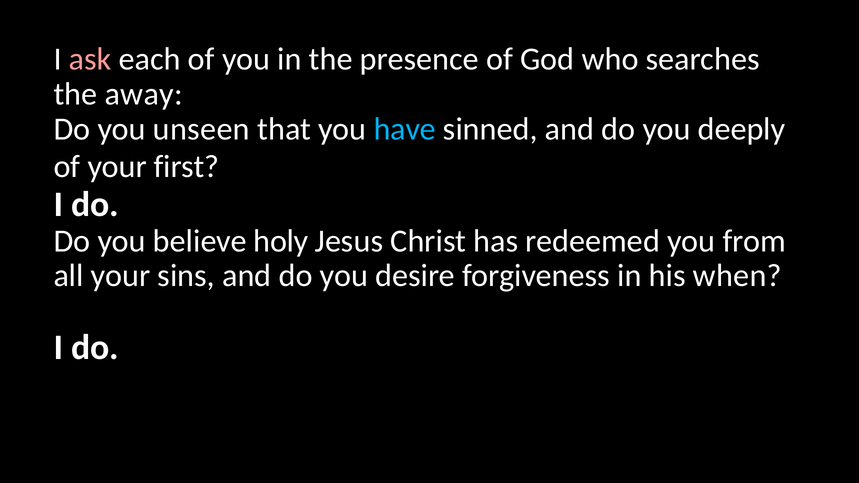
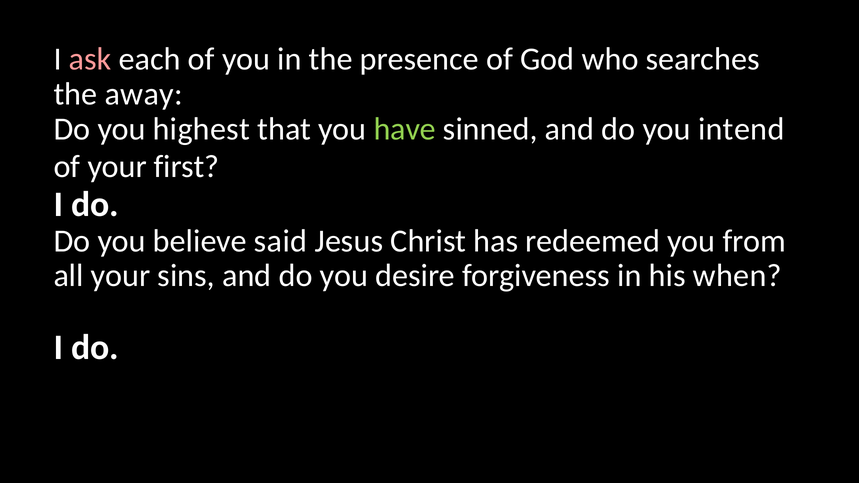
unseen: unseen -> highest
have colour: light blue -> light green
deeply: deeply -> intend
holy: holy -> said
